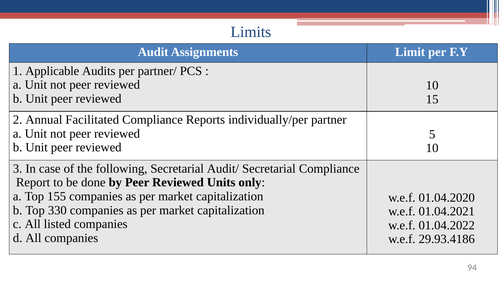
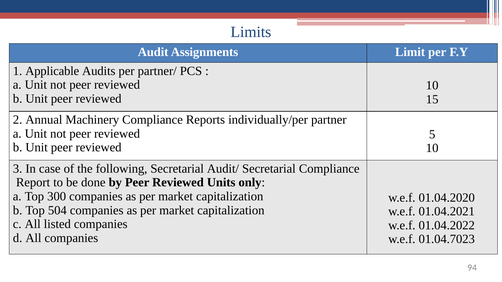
Facilitated: Facilitated -> Machinery
155: 155 -> 300
330: 330 -> 504
29.93.4186: 29.93.4186 -> 01.04.7023
